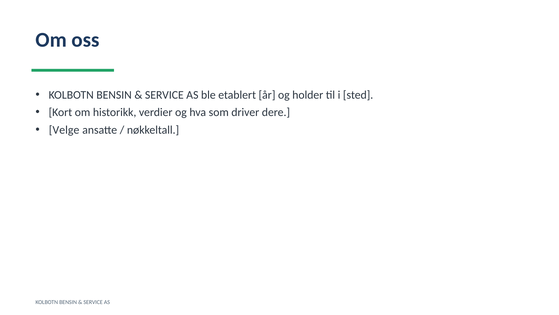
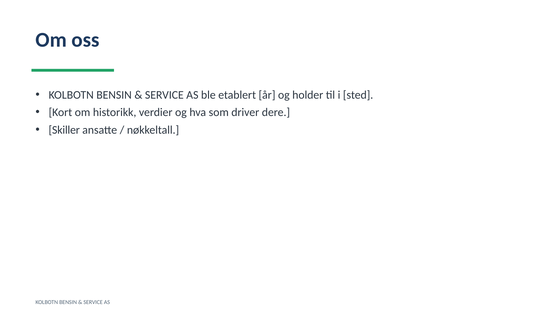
Velge: Velge -> Skiller
